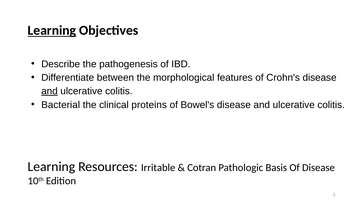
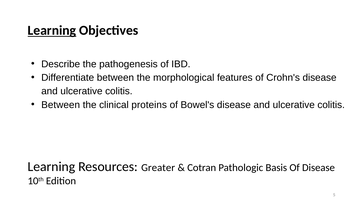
and at (49, 91) underline: present -> none
Bacterial at (61, 105): Bacterial -> Between
Irritable: Irritable -> Greater
